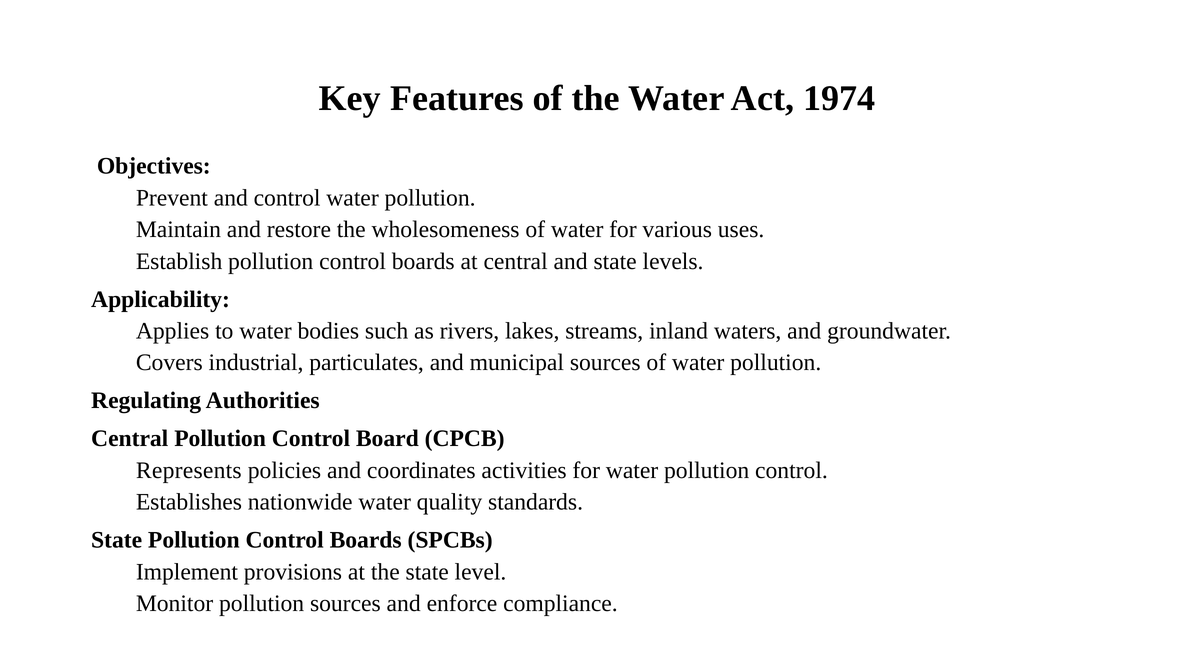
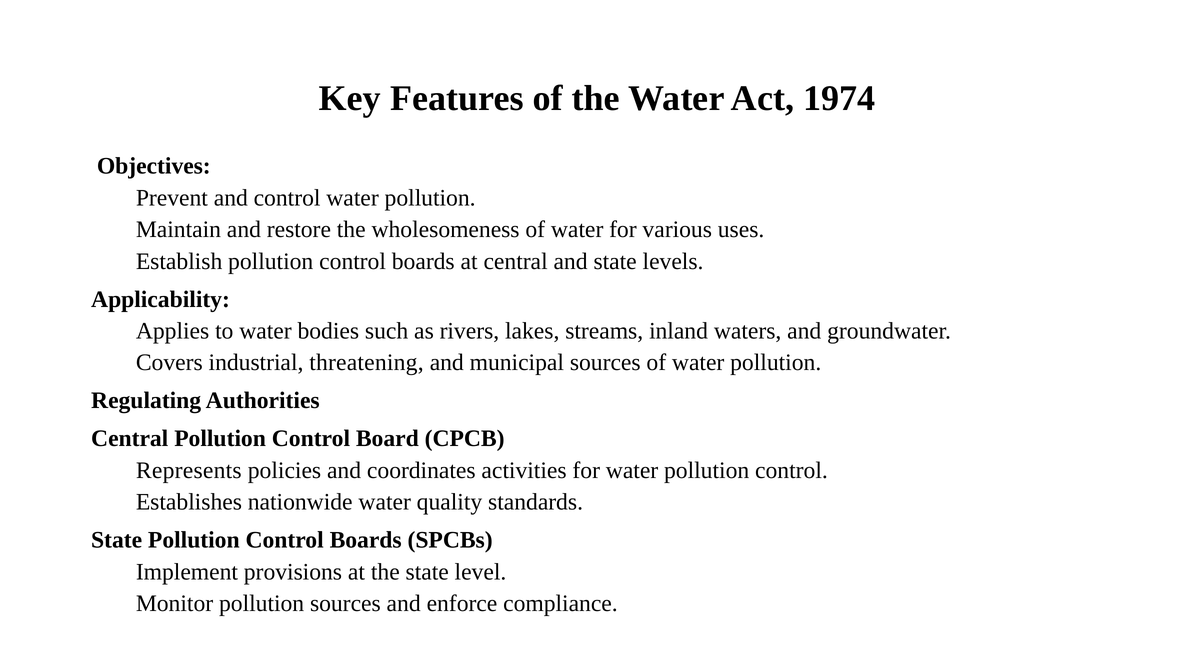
particulates: particulates -> threatening
